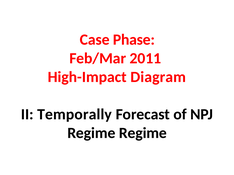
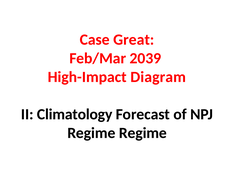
Phase: Phase -> Great
2011: 2011 -> 2039
Temporally: Temporally -> Climatology
